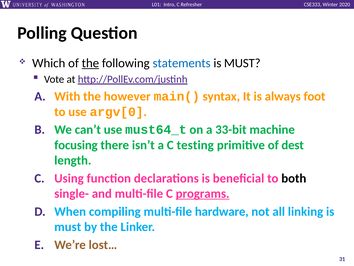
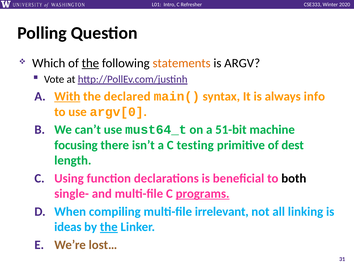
statements colour: blue -> orange
MUST at (242, 63): MUST -> ARGV
With underline: none -> present
however: however -> declared
foot: foot -> info
33-bit: 33-bit -> 51-bit
hardware: hardware -> irrelevant
must at (68, 227): must -> ideas
the at (109, 227) underline: none -> present
